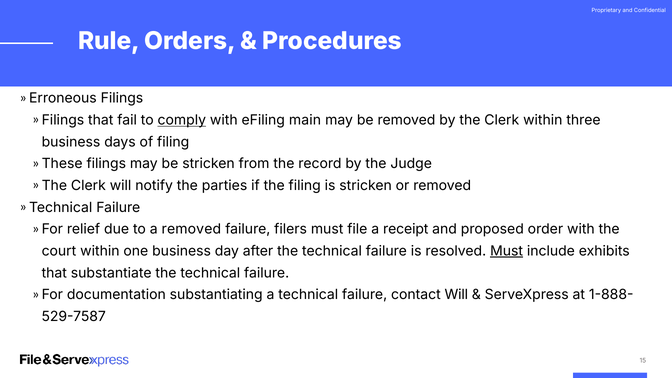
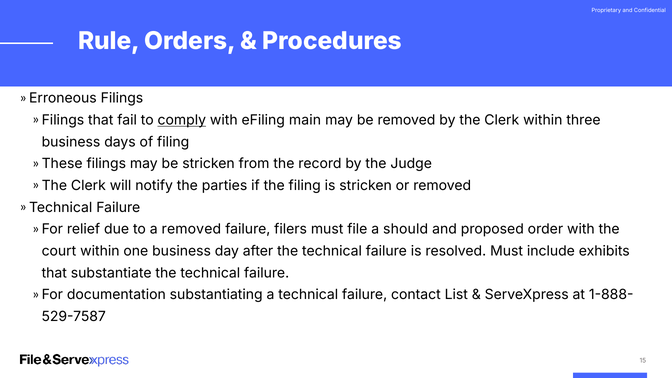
receipt: receipt -> should
Must at (507, 251) underline: present -> none
contact Will: Will -> List
